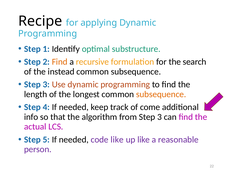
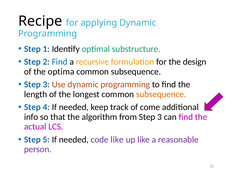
Find at (60, 62) colour: orange -> blue
search: search -> design
instead: instead -> optima
